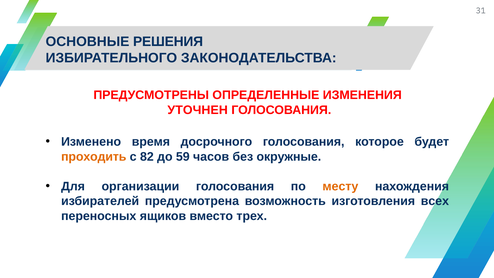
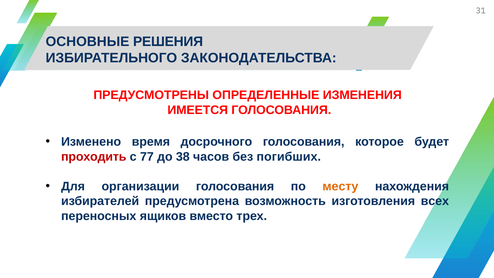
УТОЧНЕН: УТОЧНЕН -> ИМЕЕТСЯ
проходить colour: orange -> red
82: 82 -> 77
59: 59 -> 38
окружные: окружные -> погибших
